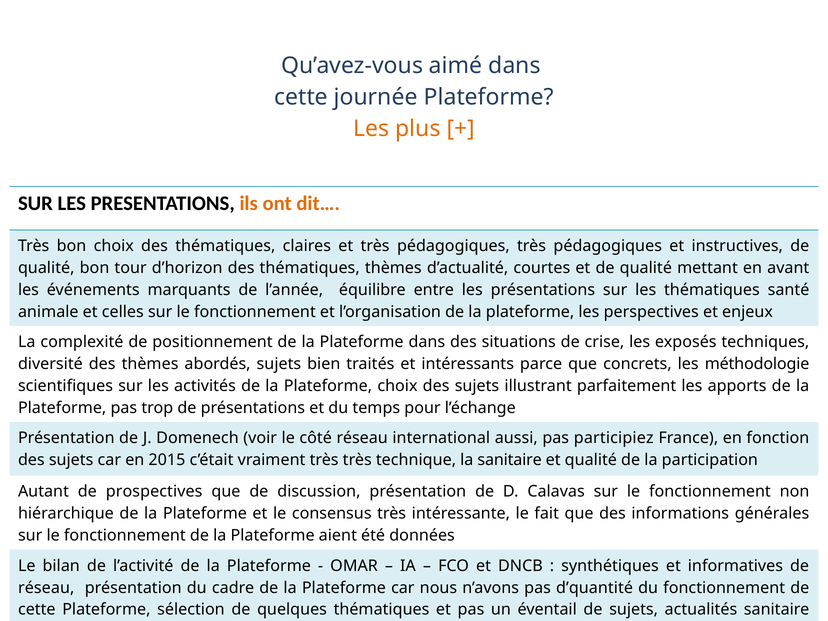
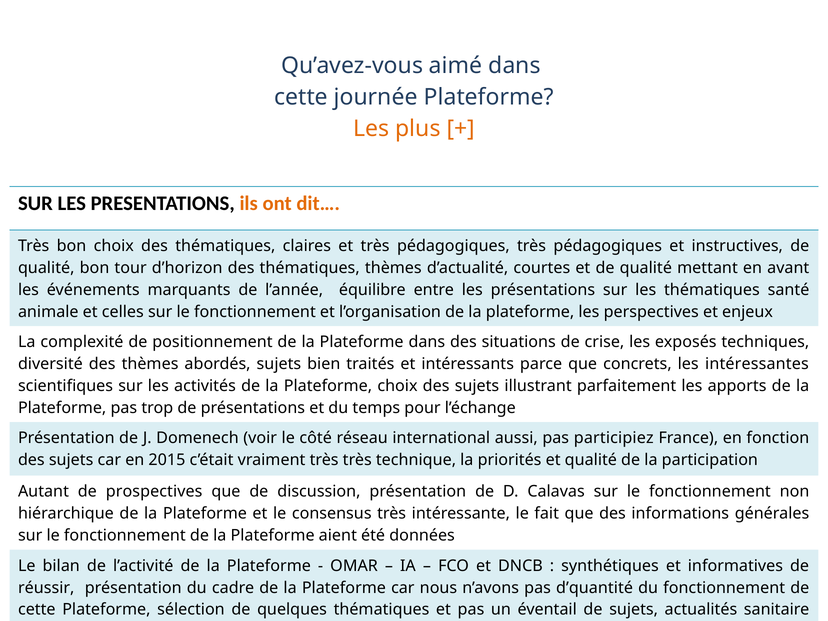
les méthodologie: méthodologie -> intéressantes
la sanitaire: sanitaire -> priorités
réseau at (46, 588): réseau -> réussir
